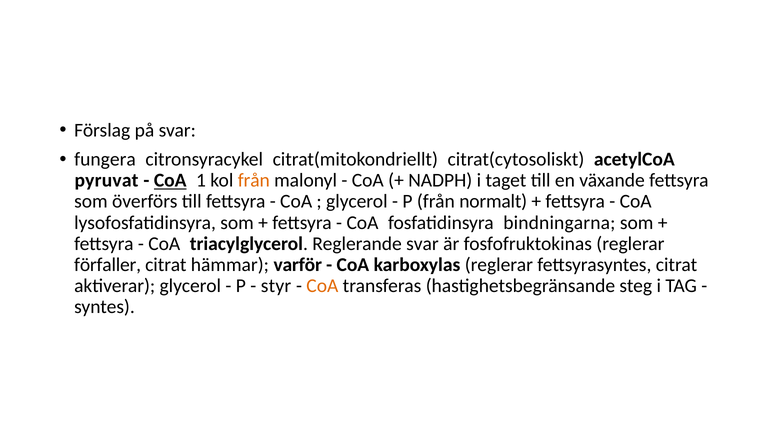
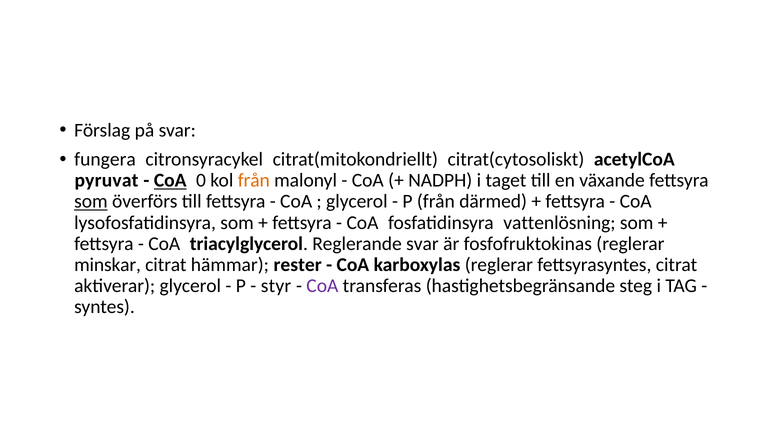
1: 1 -> 0
som at (91, 202) underline: none -> present
normalt: normalt -> därmed
bindningarna: bindningarna -> vattenlösning
förfaller: förfaller -> minskar
varför: varför -> rester
CoA at (322, 286) colour: orange -> purple
